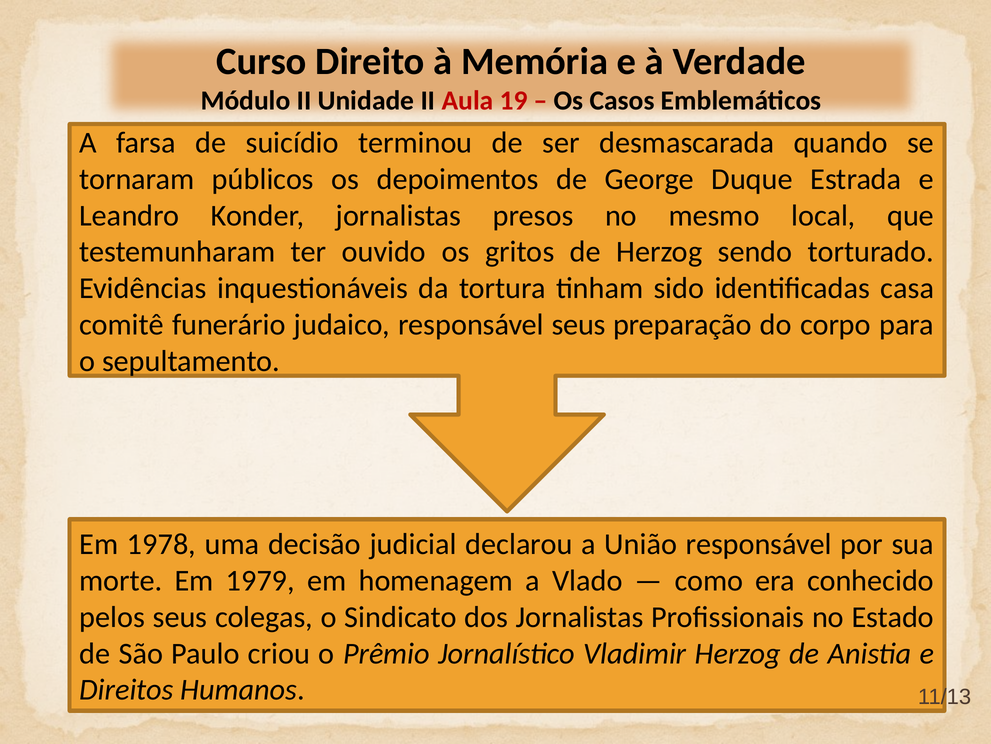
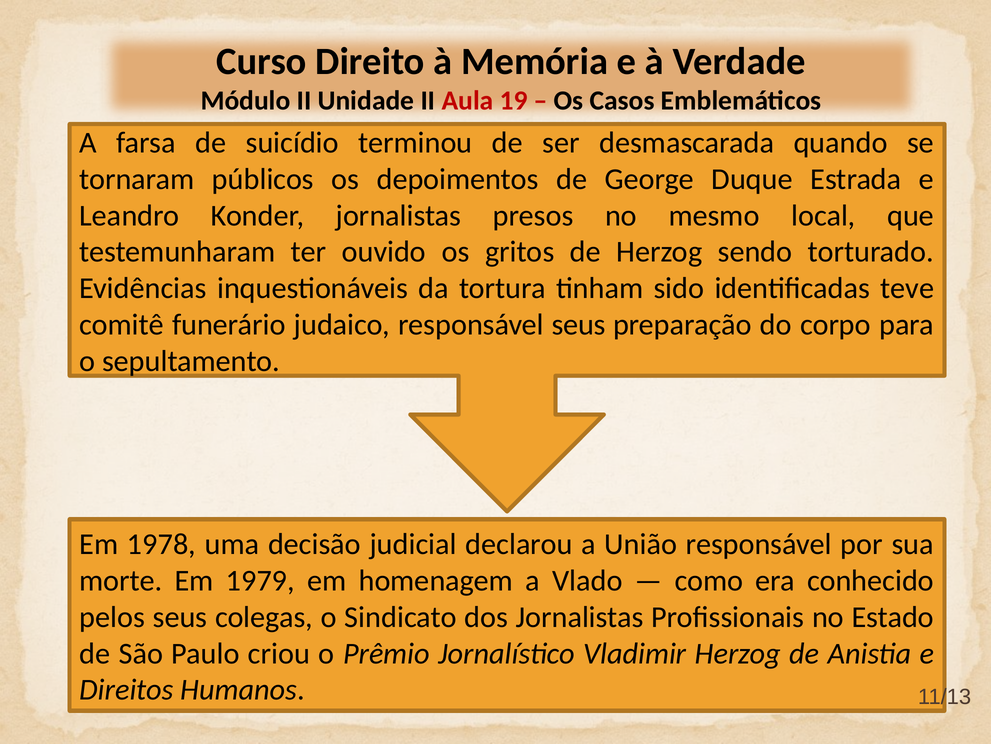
casa: casa -> teve
